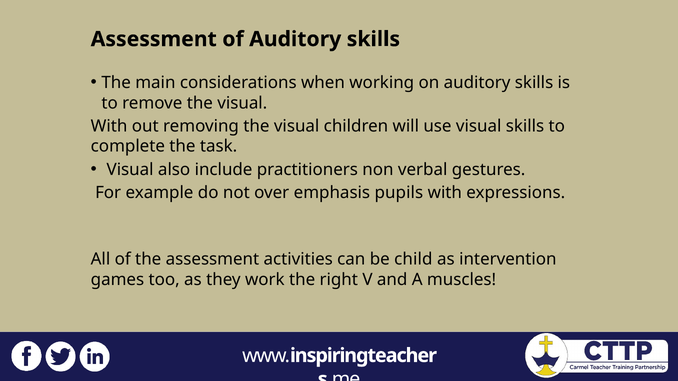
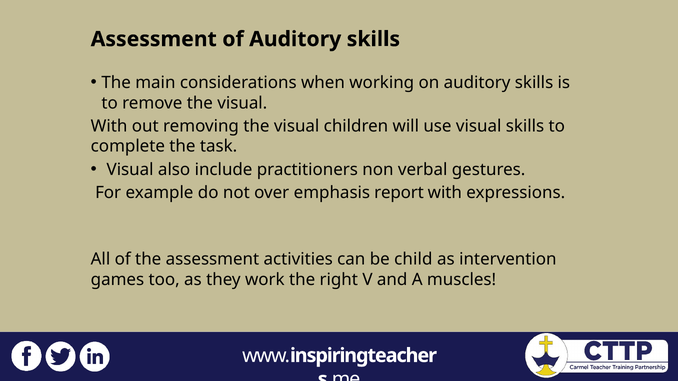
pupils: pupils -> report
